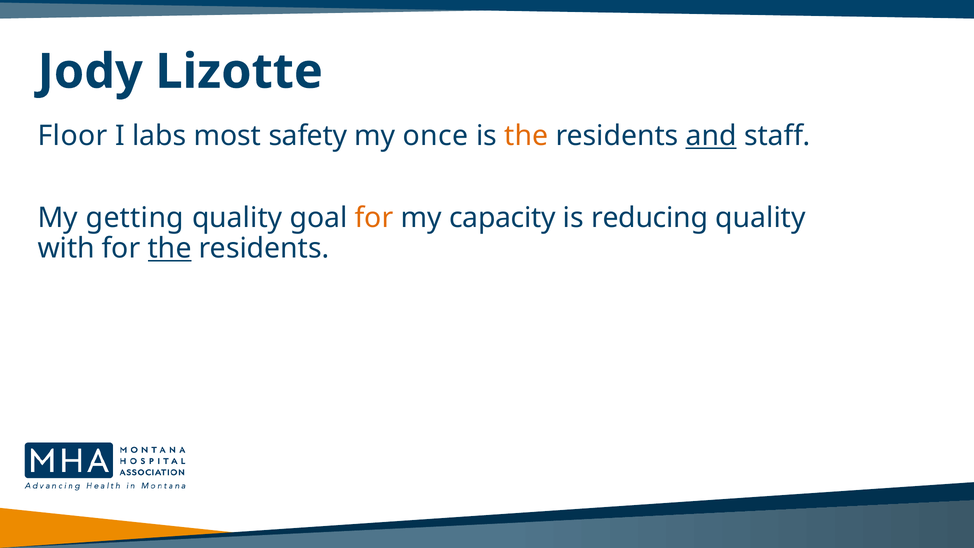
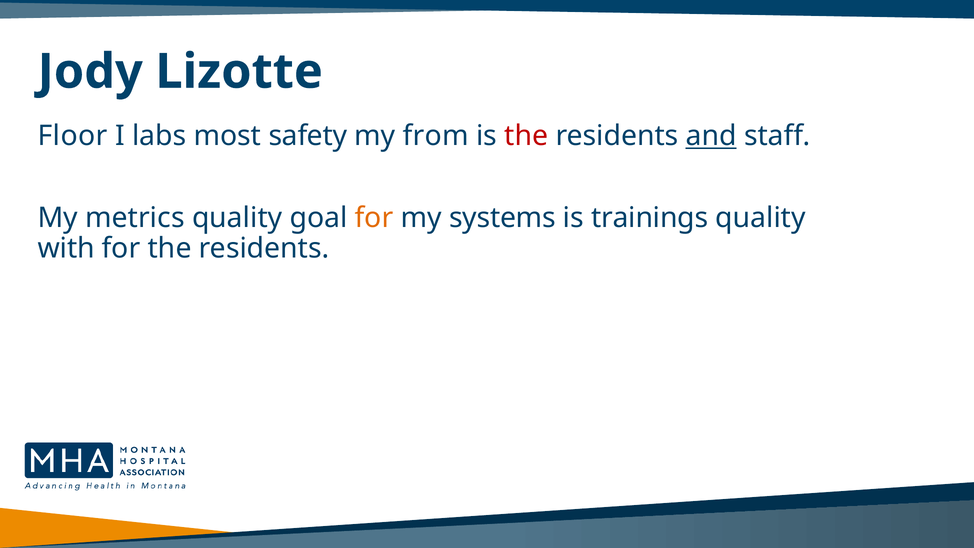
once: once -> from
the at (526, 136) colour: orange -> red
getting: getting -> metrics
capacity: capacity -> systems
reducing: reducing -> trainings
the at (170, 248) underline: present -> none
